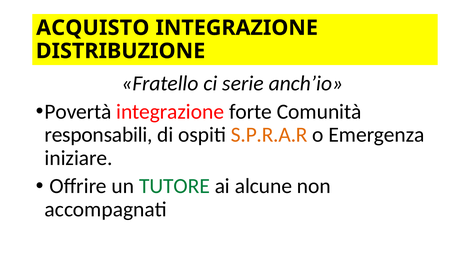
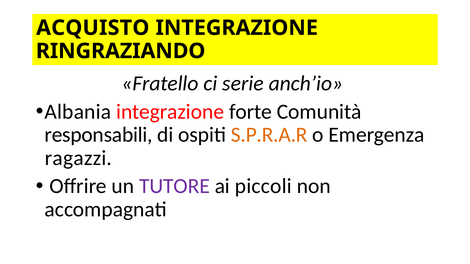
DISTRIBUZIONE: DISTRIBUZIONE -> RINGRAZIANDO
Povertà: Povertà -> Albania
iniziare: iniziare -> ragazzi
TUTORE colour: green -> purple
alcune: alcune -> piccoli
